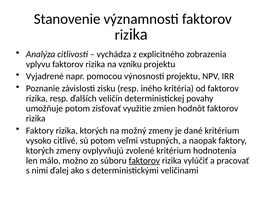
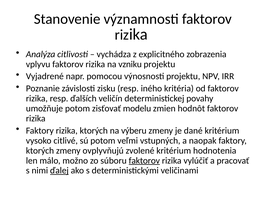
využitie: využitie -> modelu
možný: možný -> výberu
ďalej underline: none -> present
